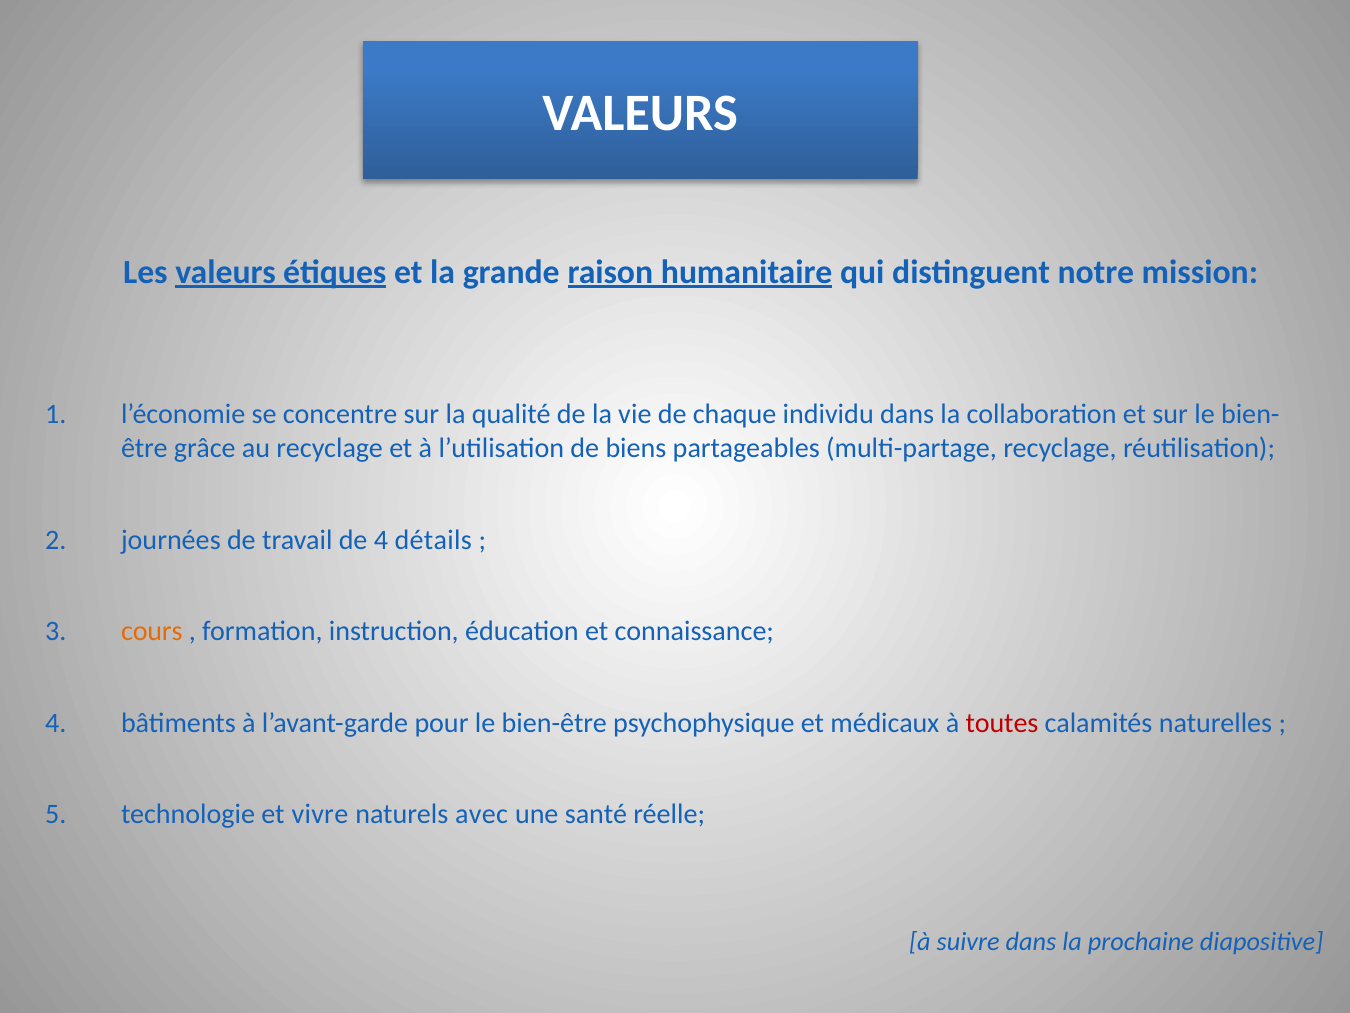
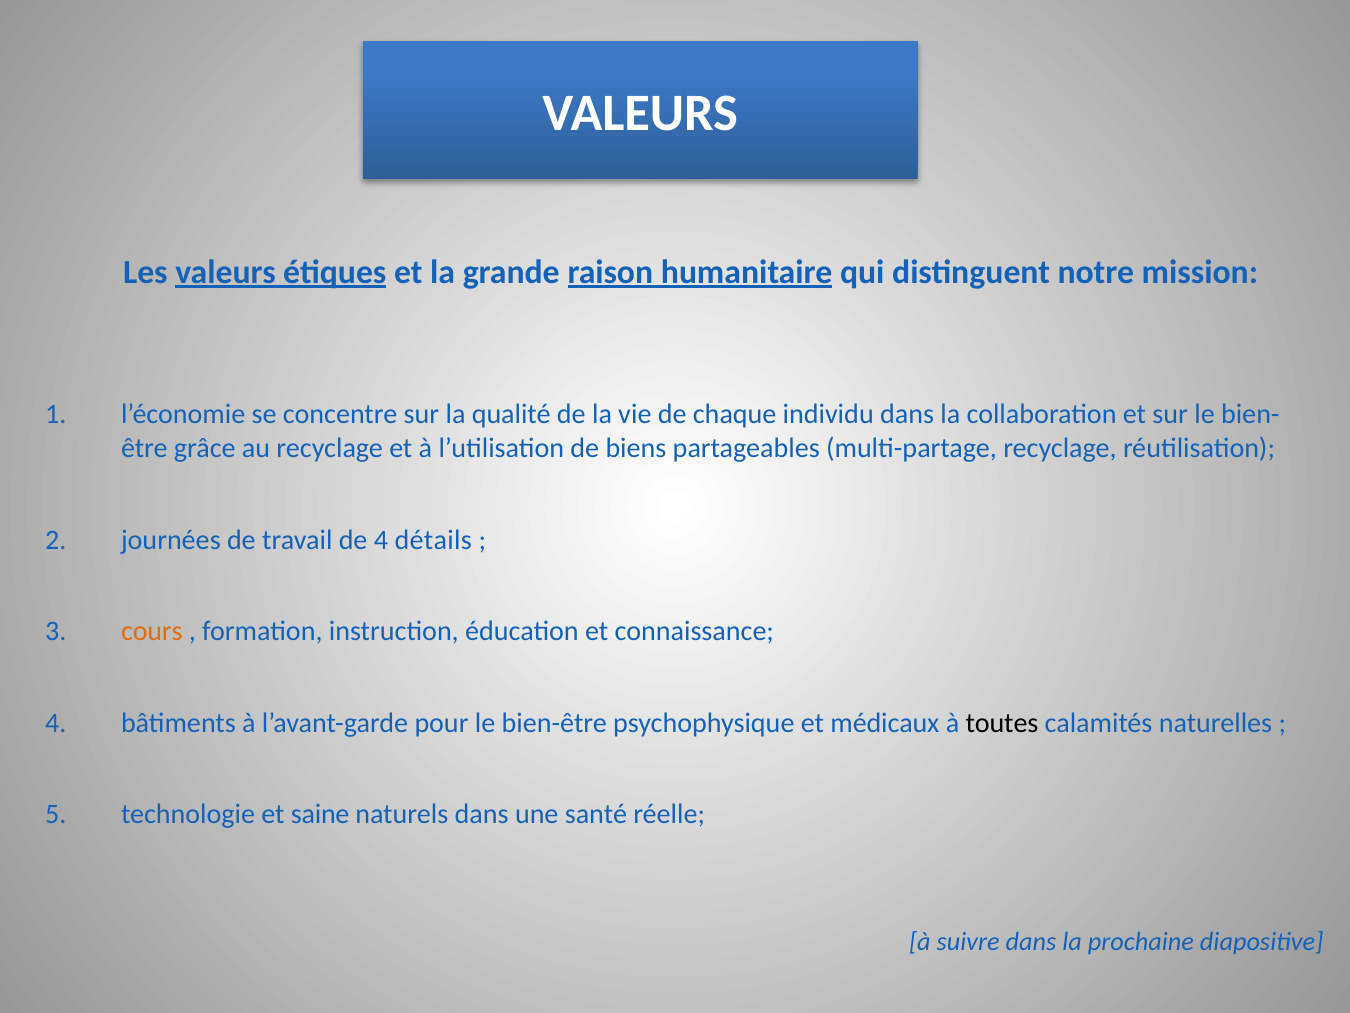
toutes colour: red -> black
vivre: vivre -> saine
naturels avec: avec -> dans
